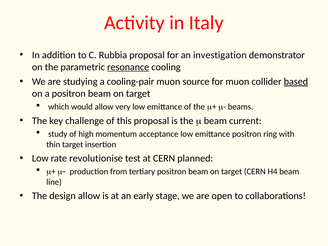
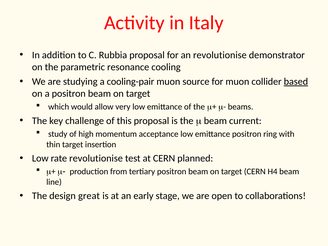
an investigation: investigation -> revolutionise
resonance underline: present -> none
design allow: allow -> great
